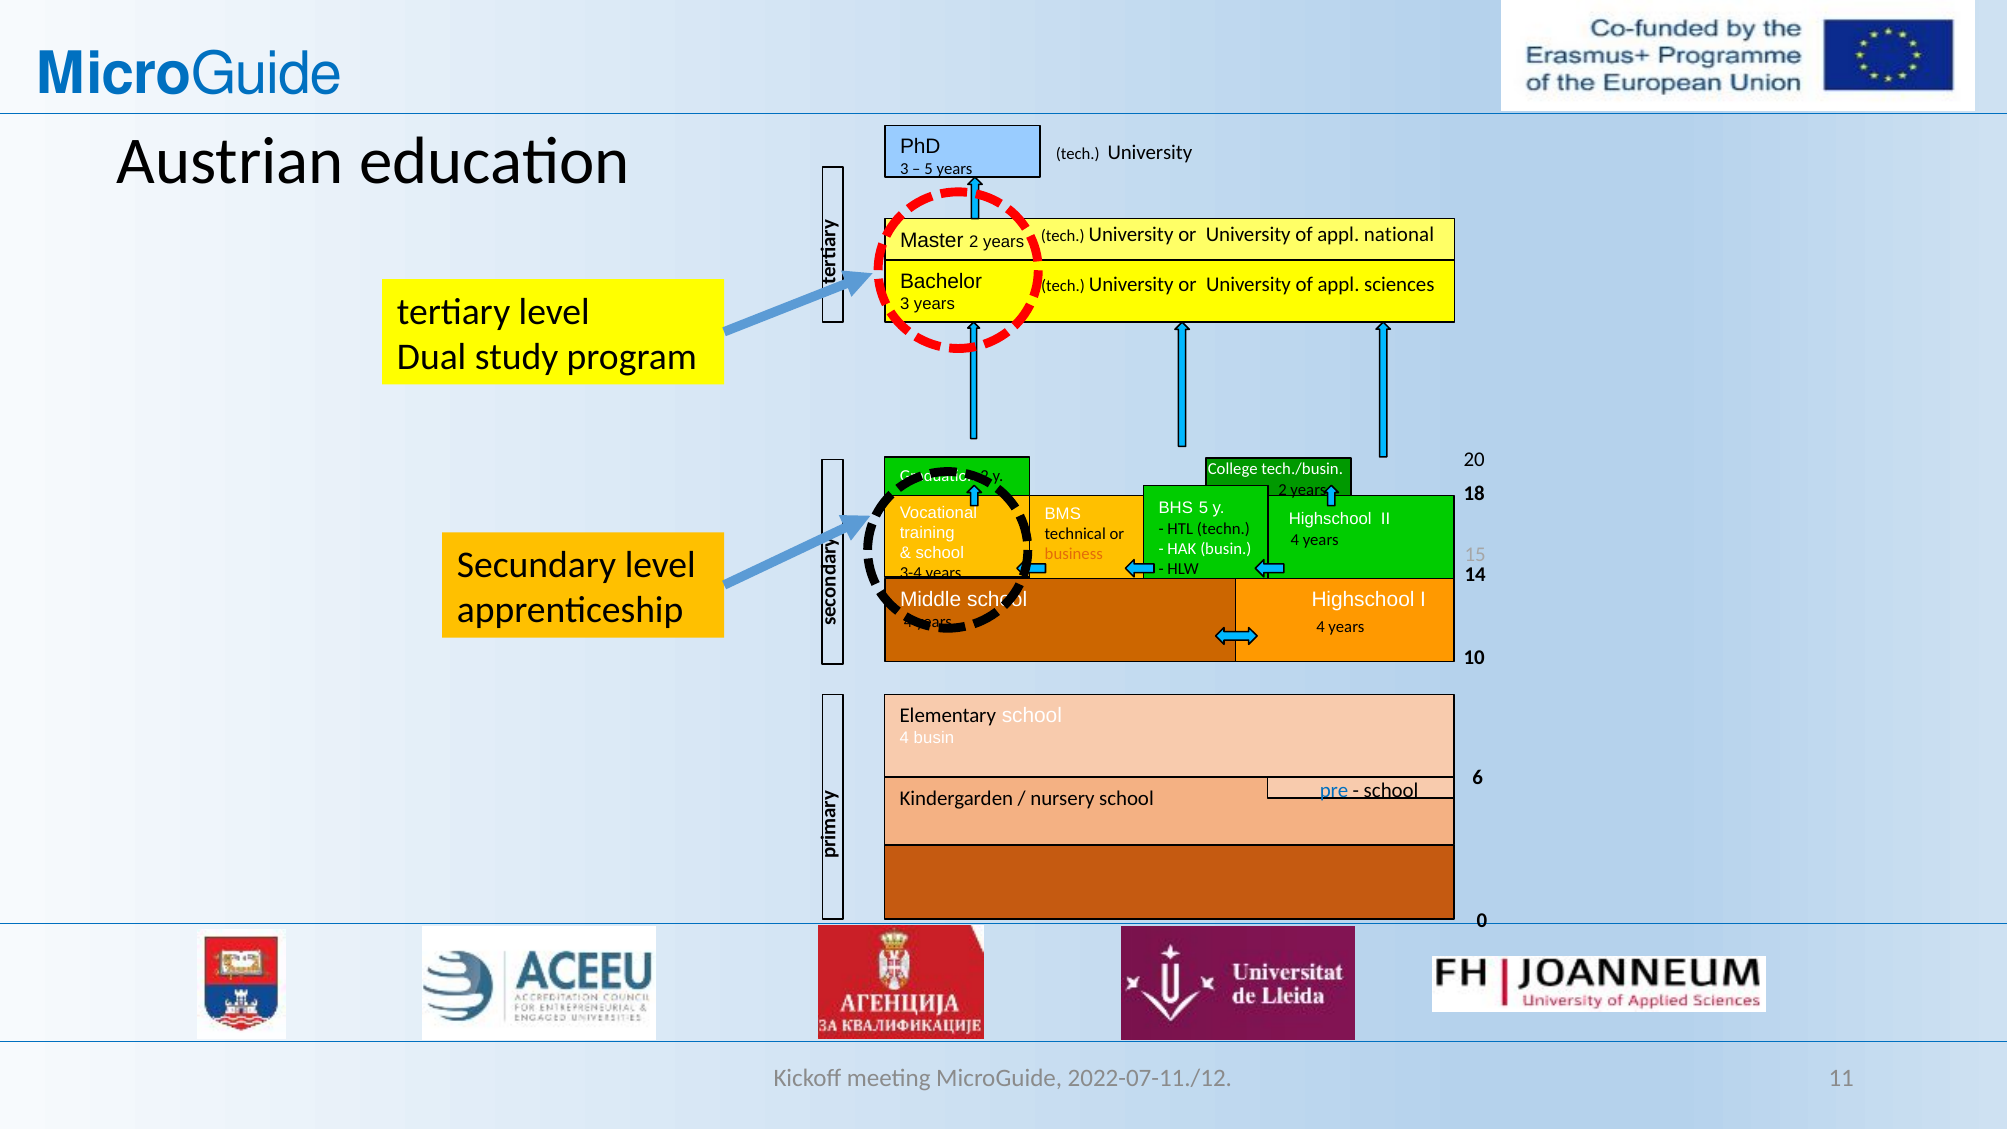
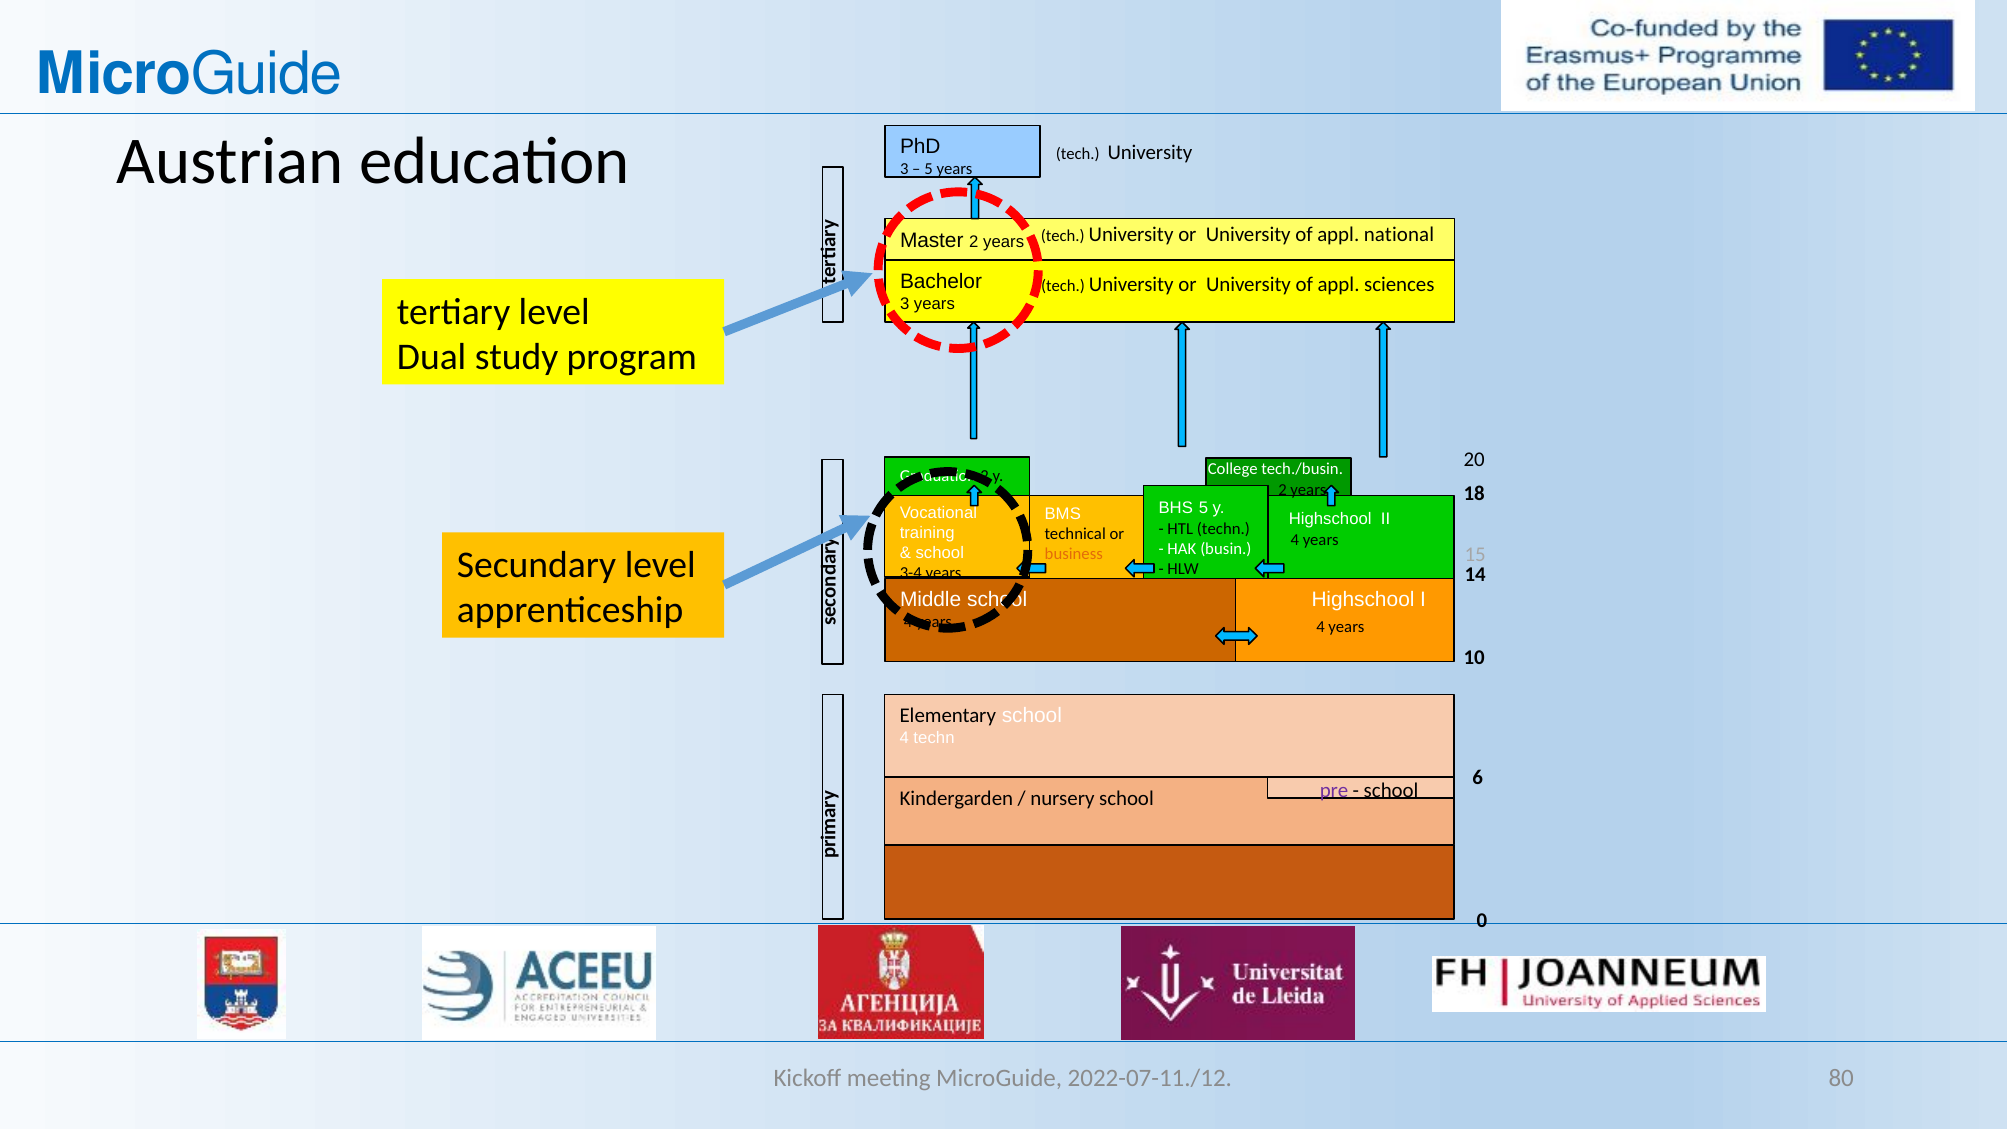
4 busin: busin -> techn
pre colour: blue -> purple
11: 11 -> 80
